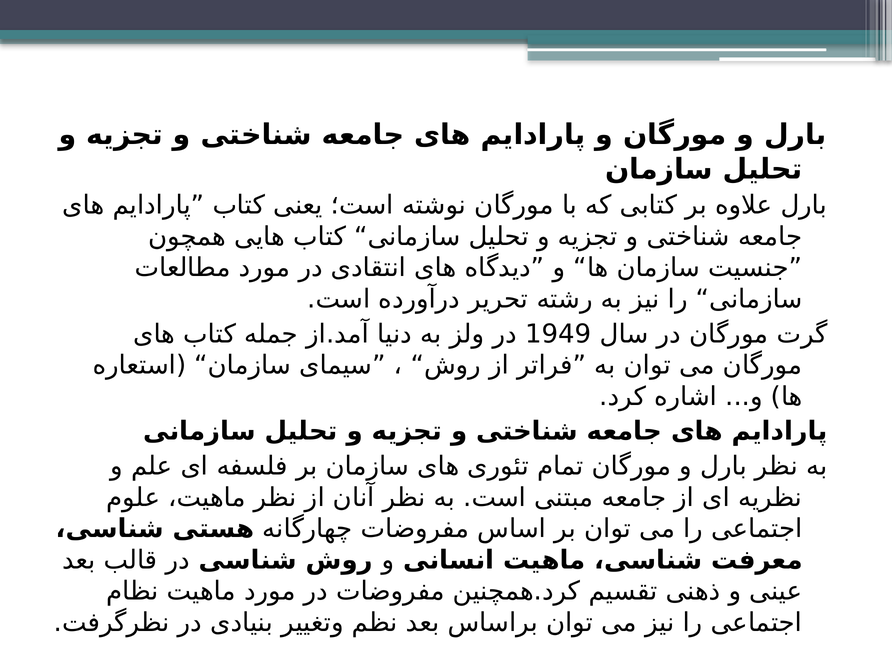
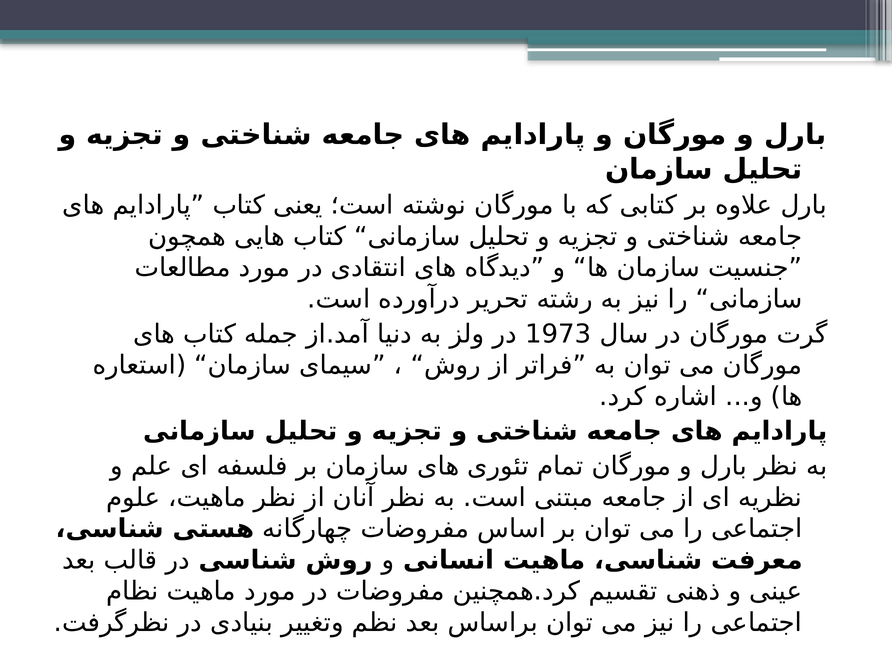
1949: 1949 -> 1973
